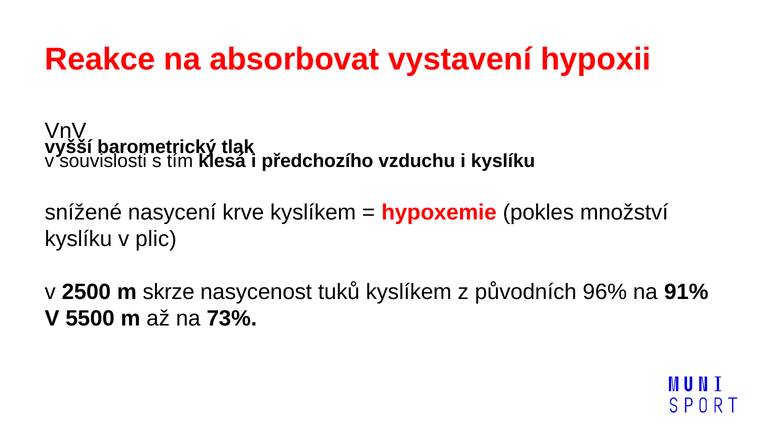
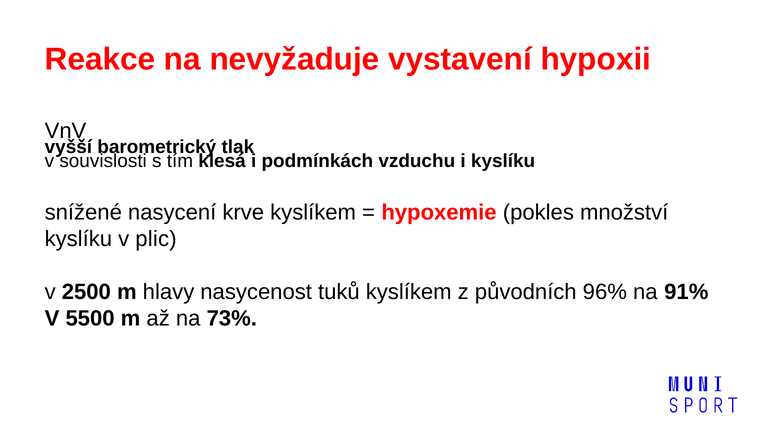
absorbovat: absorbovat -> nevyžaduje
předchozího: předchozího -> podmínkách
skrze: skrze -> hlavy
